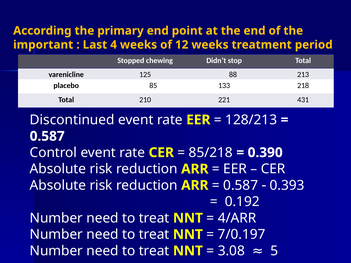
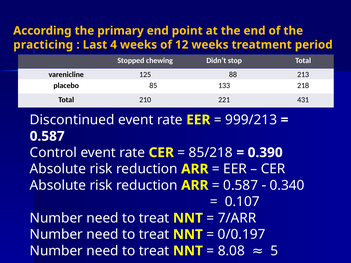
important: important -> practicing
128/213: 128/213 -> 999/213
0.393: 0.393 -> 0.340
0.192: 0.192 -> 0.107
4/ARR: 4/ARR -> 7/ARR
7/0.197: 7/0.197 -> 0/0.197
3.08: 3.08 -> 8.08
